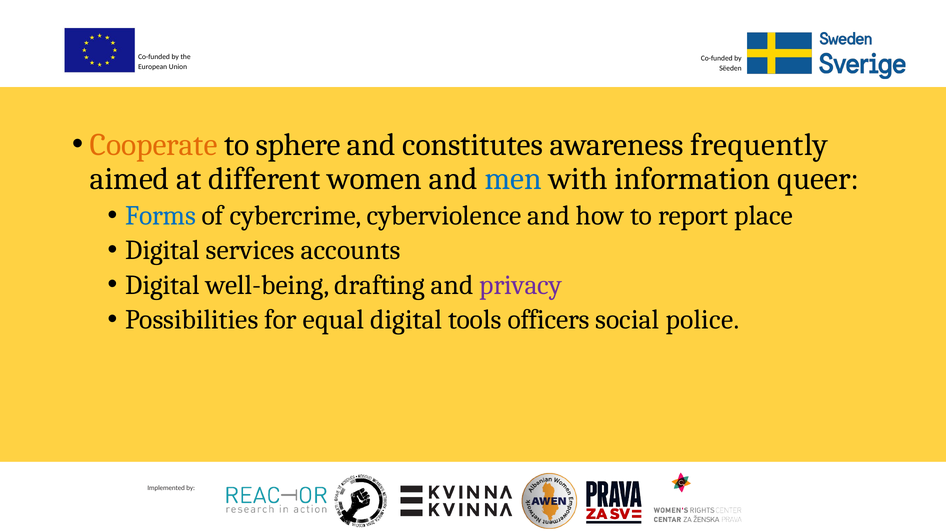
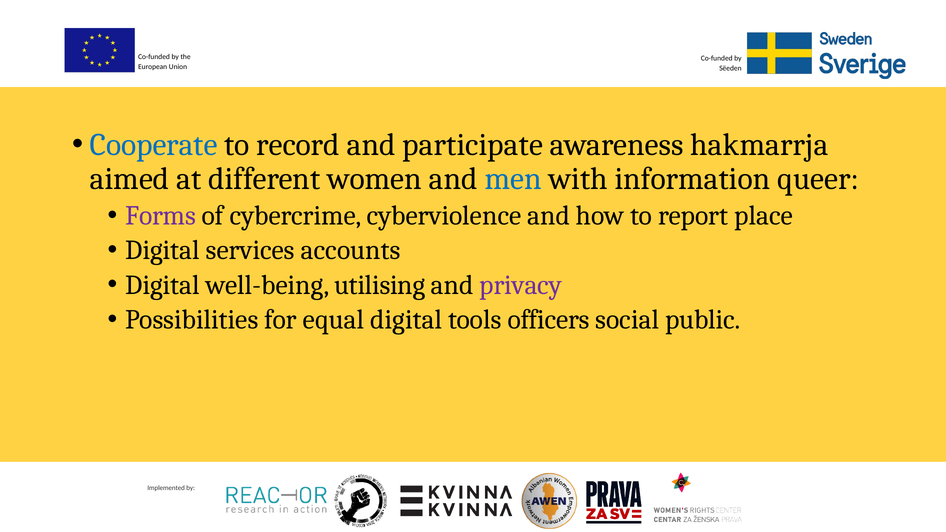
Cooperate colour: orange -> blue
sphere: sphere -> record
constitutes: constitutes -> participate
frequently: frequently -> hakmarrja
Forms colour: blue -> purple
drafting: drafting -> utilising
police: police -> public
